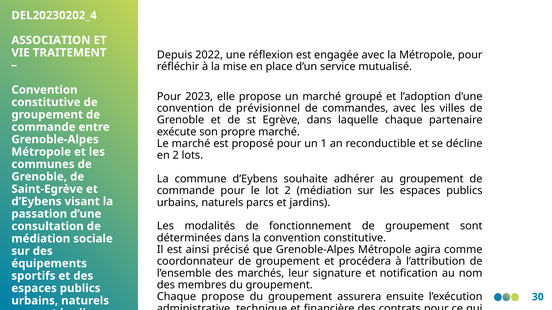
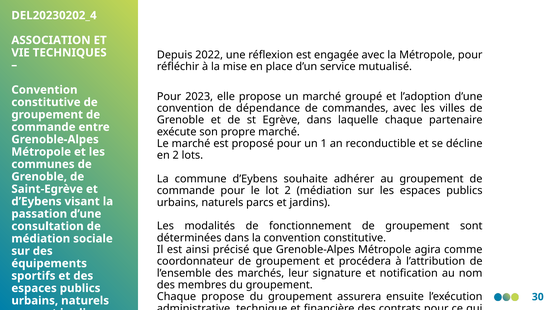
TRAITEMENT: TRAITEMENT -> TECHNIQUES
prévisionnel: prévisionnel -> dépendance
